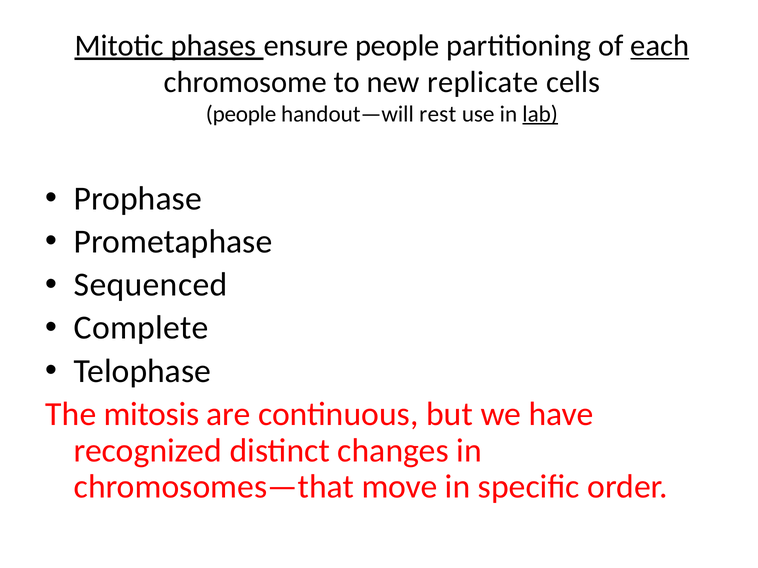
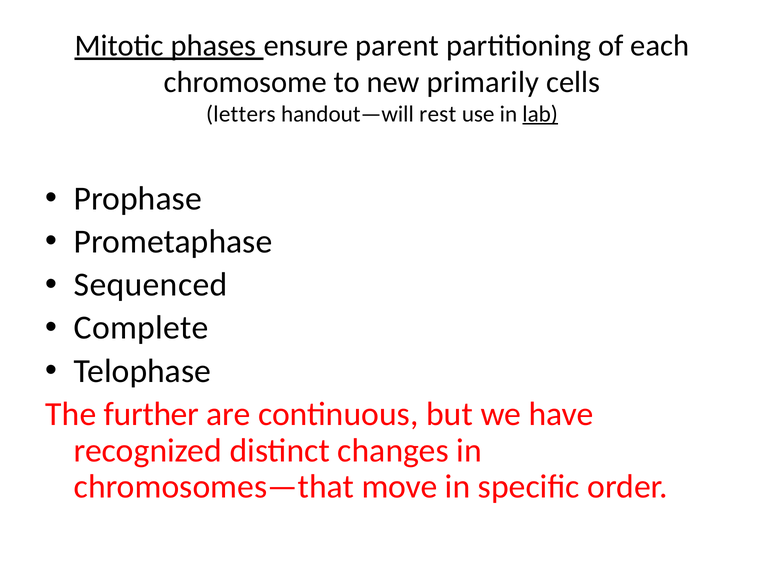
ensure people: people -> parent
each underline: present -> none
replicate: replicate -> primarily
people at (241, 114): people -> letters
mitosis: mitosis -> further
